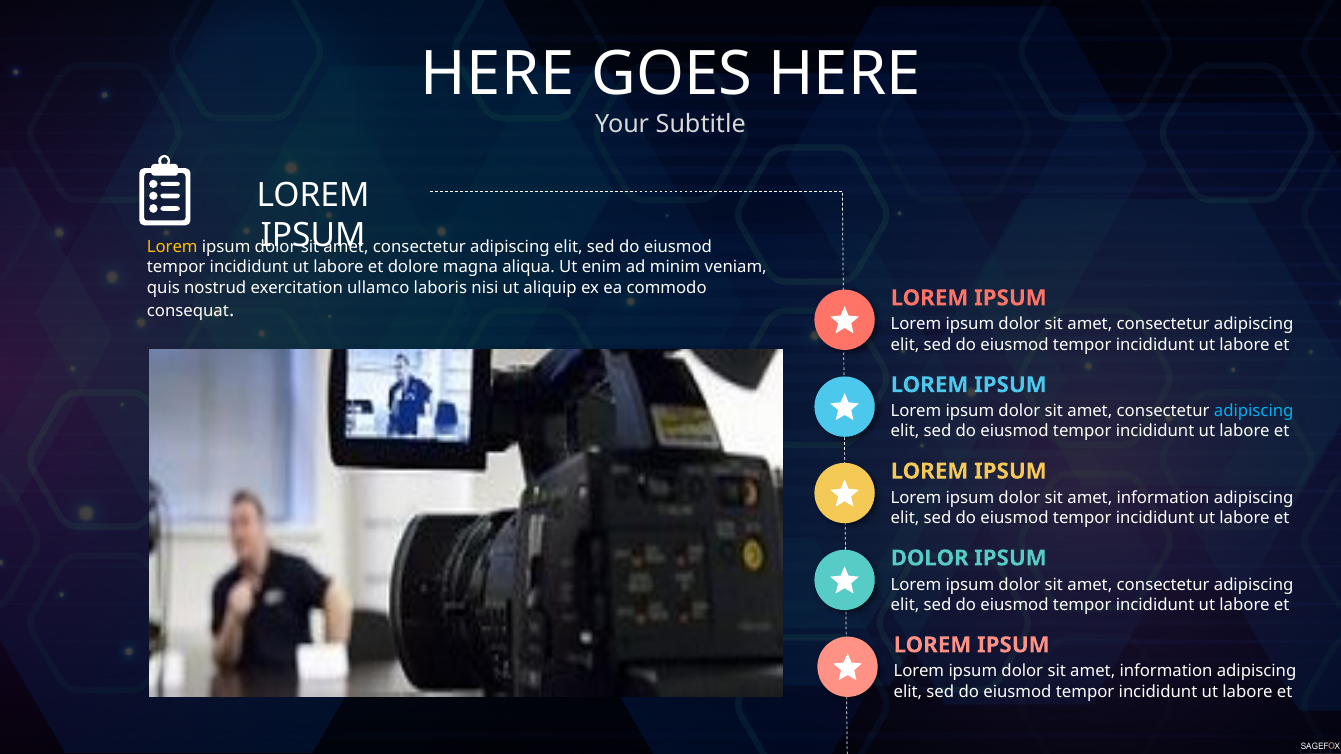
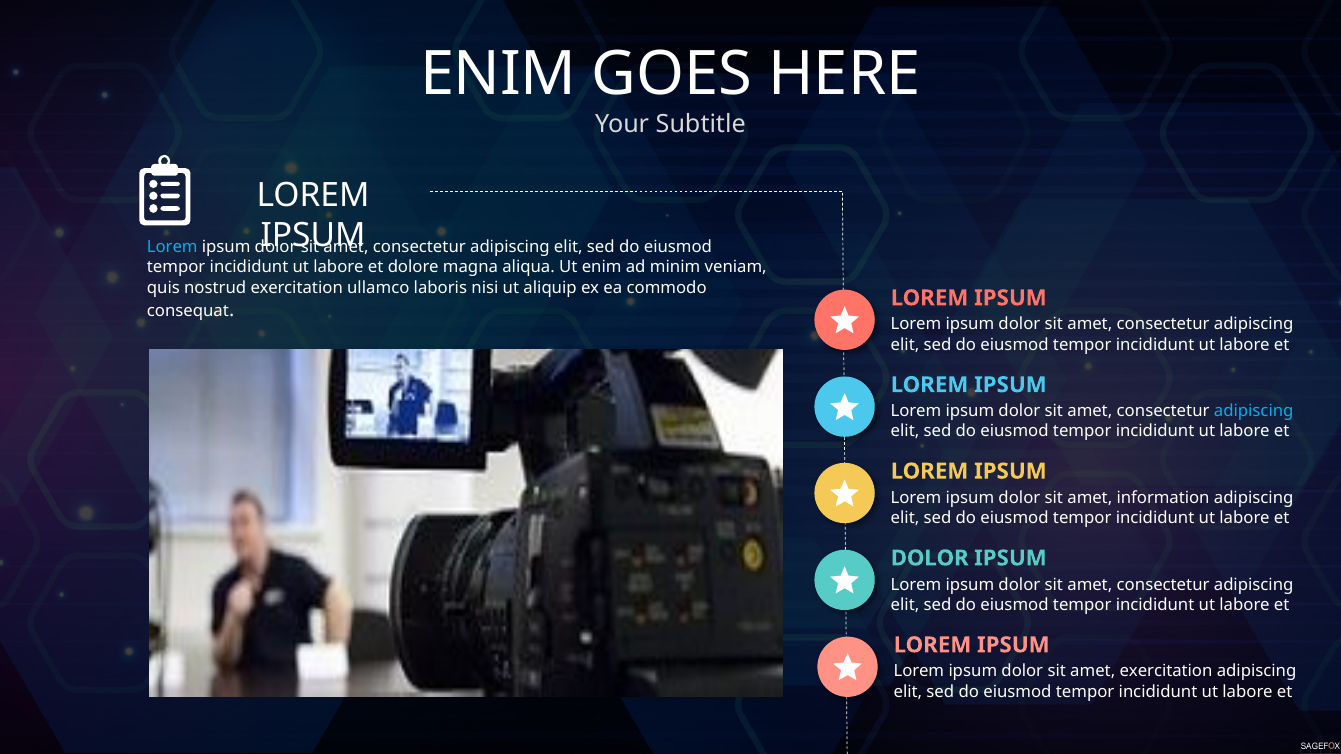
HERE at (498, 74): HERE -> ENIM
Lorem at (172, 247) colour: yellow -> light blue
information at (1166, 672): information -> exercitation
